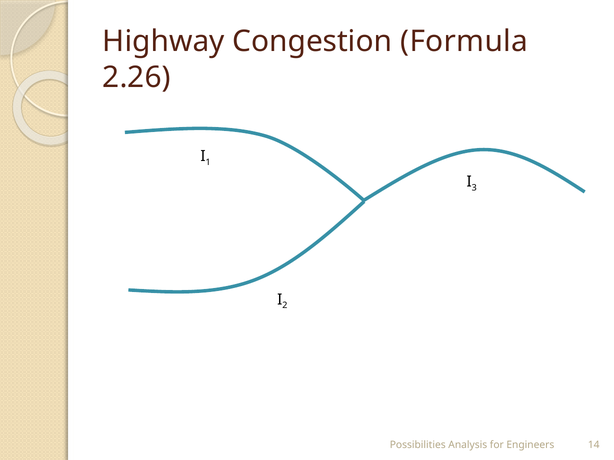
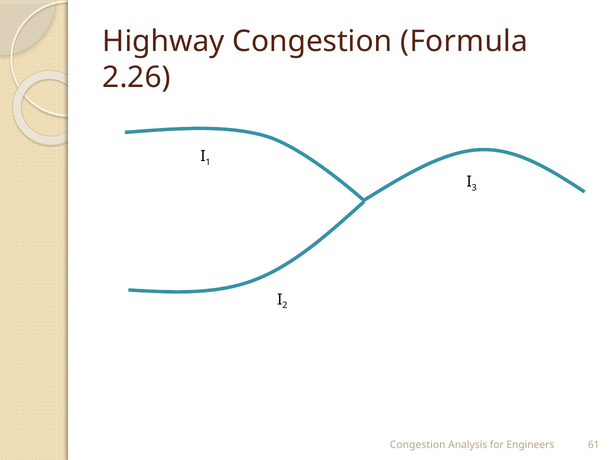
Possibilities at (418, 445): Possibilities -> Congestion
14: 14 -> 61
